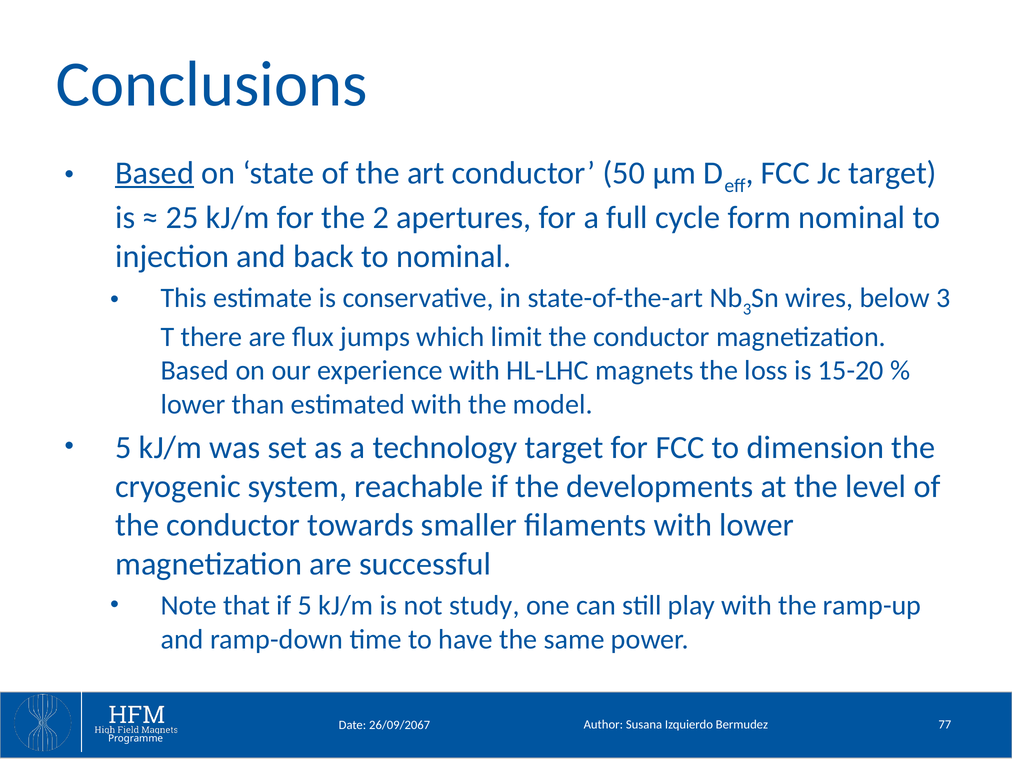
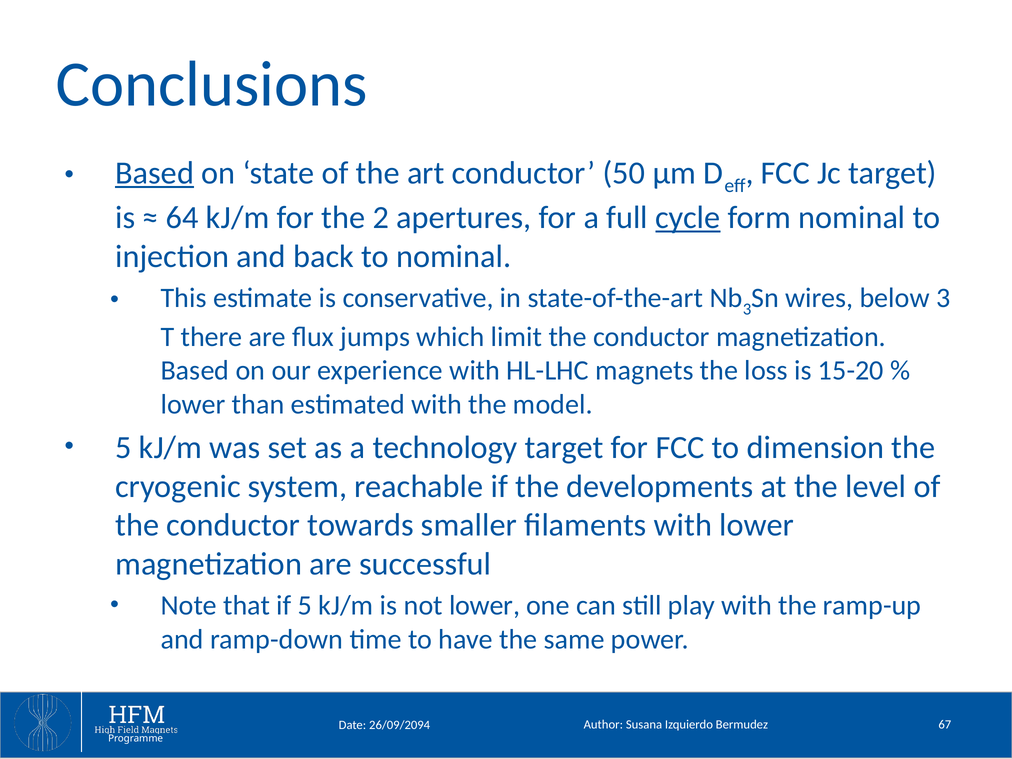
25: 25 -> 64
cycle underline: none -> present
not study: study -> lower
77: 77 -> 67
26/09/2067: 26/09/2067 -> 26/09/2094
